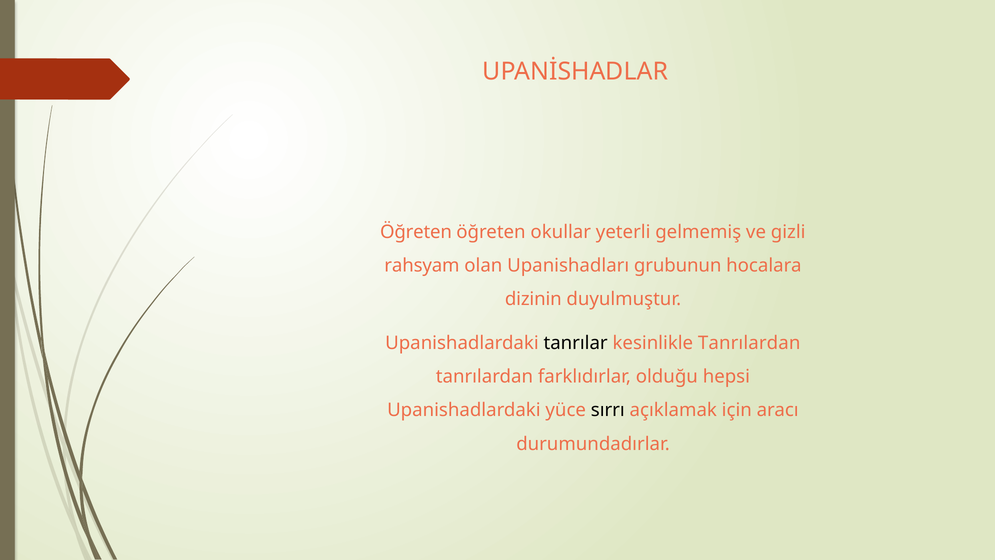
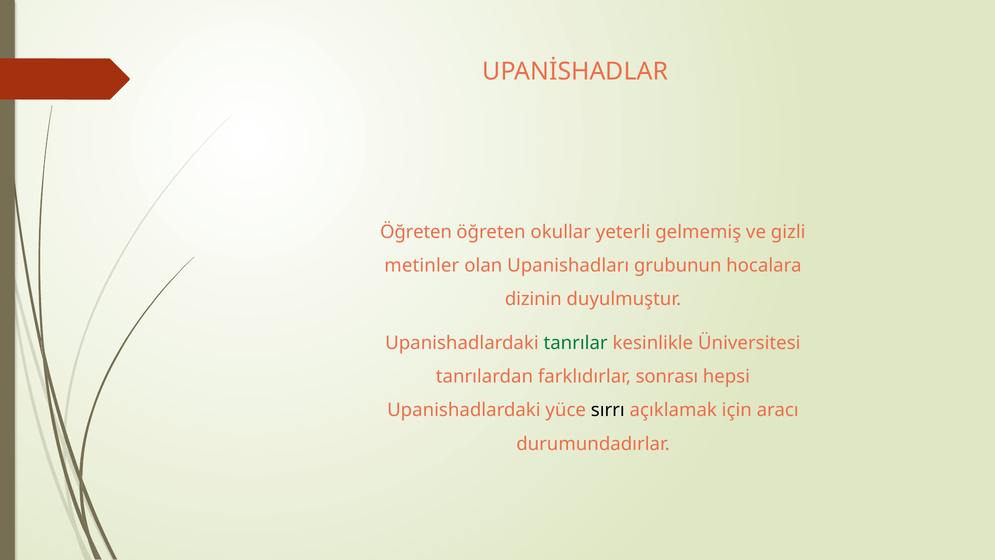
rahsyam: rahsyam -> metinler
tanrılar colour: black -> green
kesinlikle Tanrılardan: Tanrılardan -> Üniversitesi
olduğu: olduğu -> sonrası
